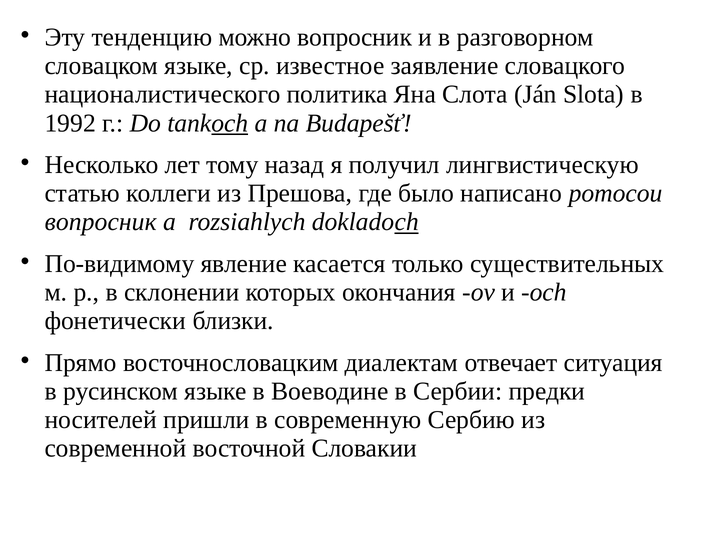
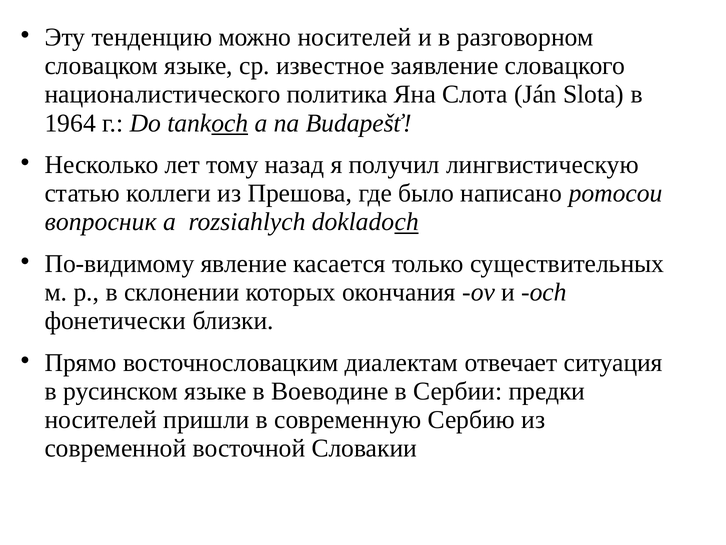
можно вопросник: вопросник -> носителей
1992: 1992 -> 1964
